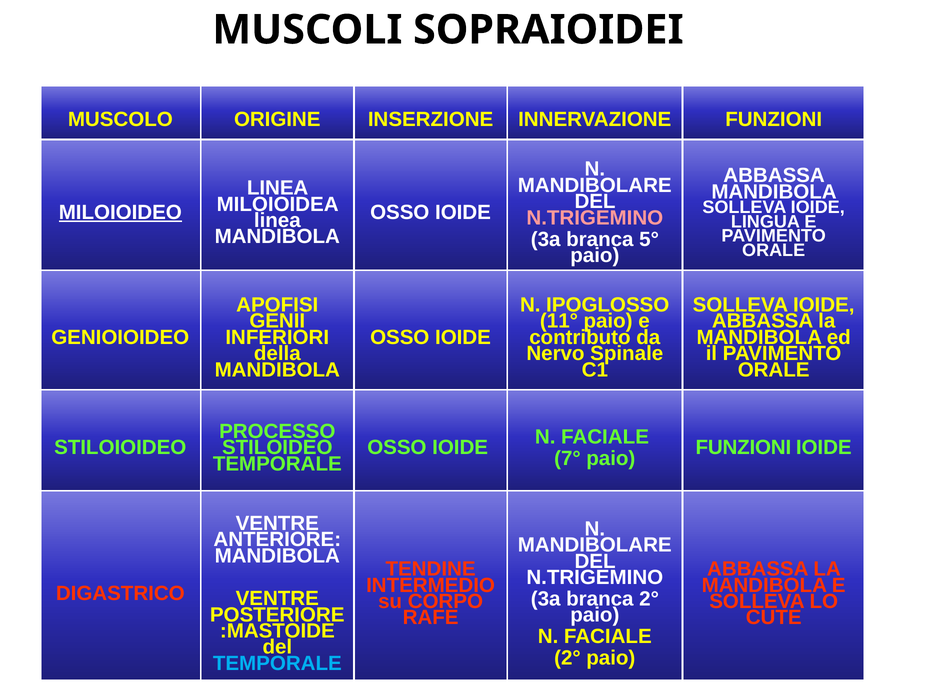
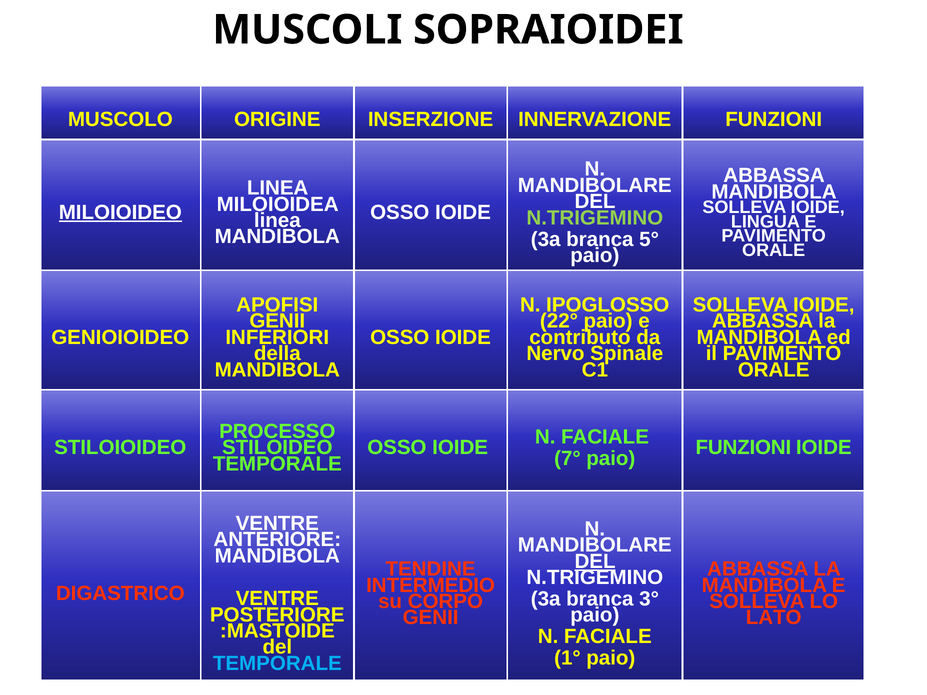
N.TRIGEMINO at (595, 218) colour: pink -> light green
11°: 11° -> 22°
DEL at (595, 561) underline: none -> present
branca 2°: 2° -> 3°
RAFE at (431, 618): RAFE -> GENII
CUTE: CUTE -> LATO
2° at (567, 658): 2° -> 1°
